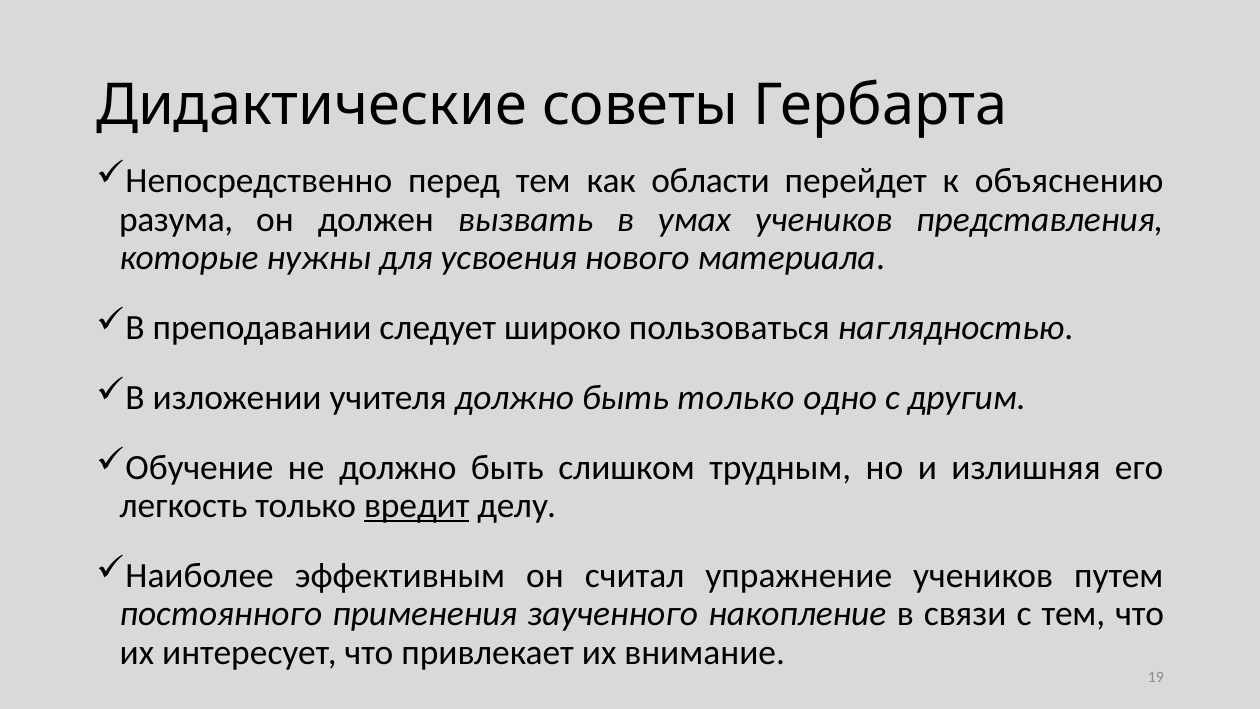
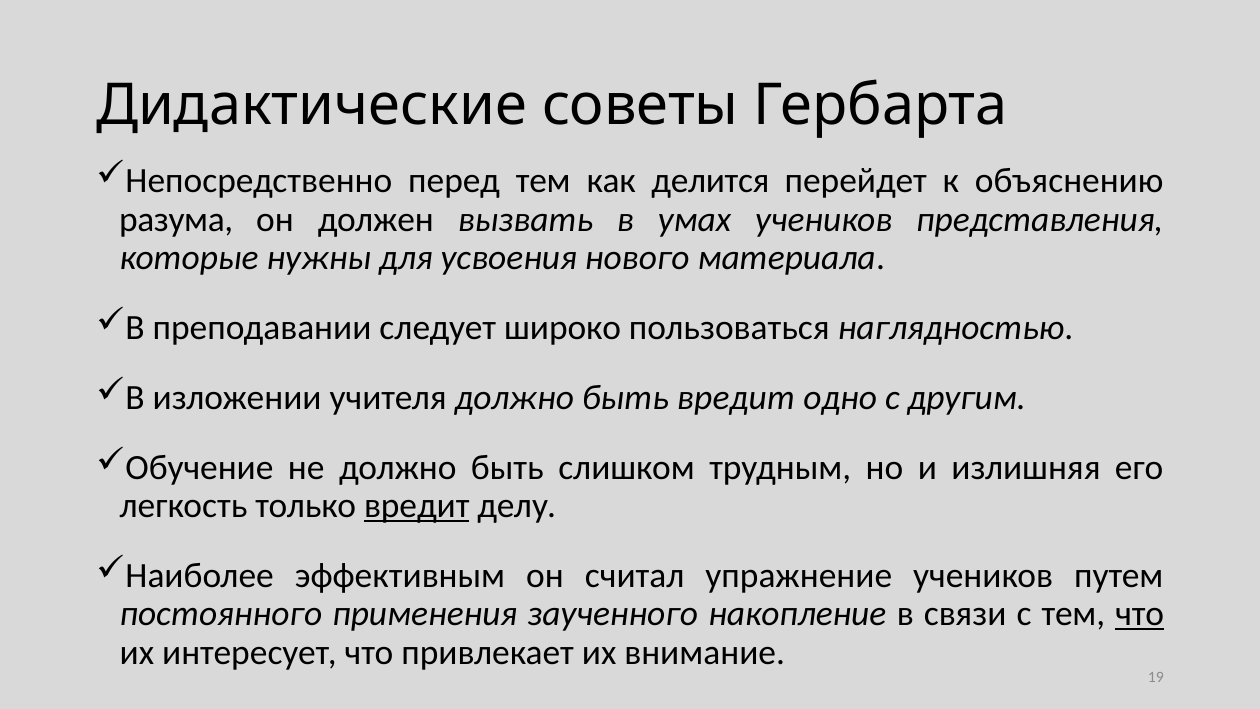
области: области -> делится
быть только: только -> вредит
что at (1140, 614) underline: none -> present
